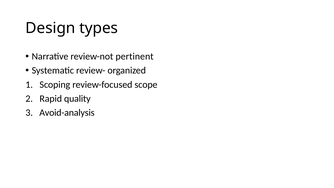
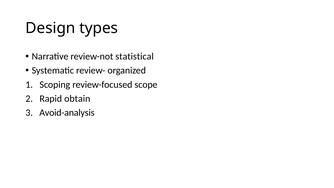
pertinent: pertinent -> statistical
quality: quality -> obtain
